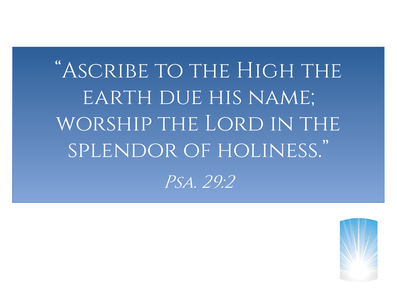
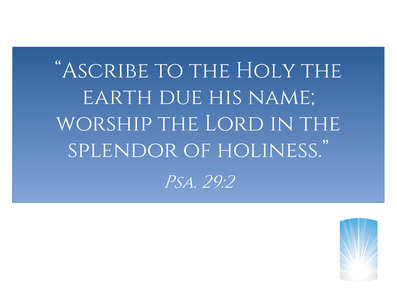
High: High -> Holy
